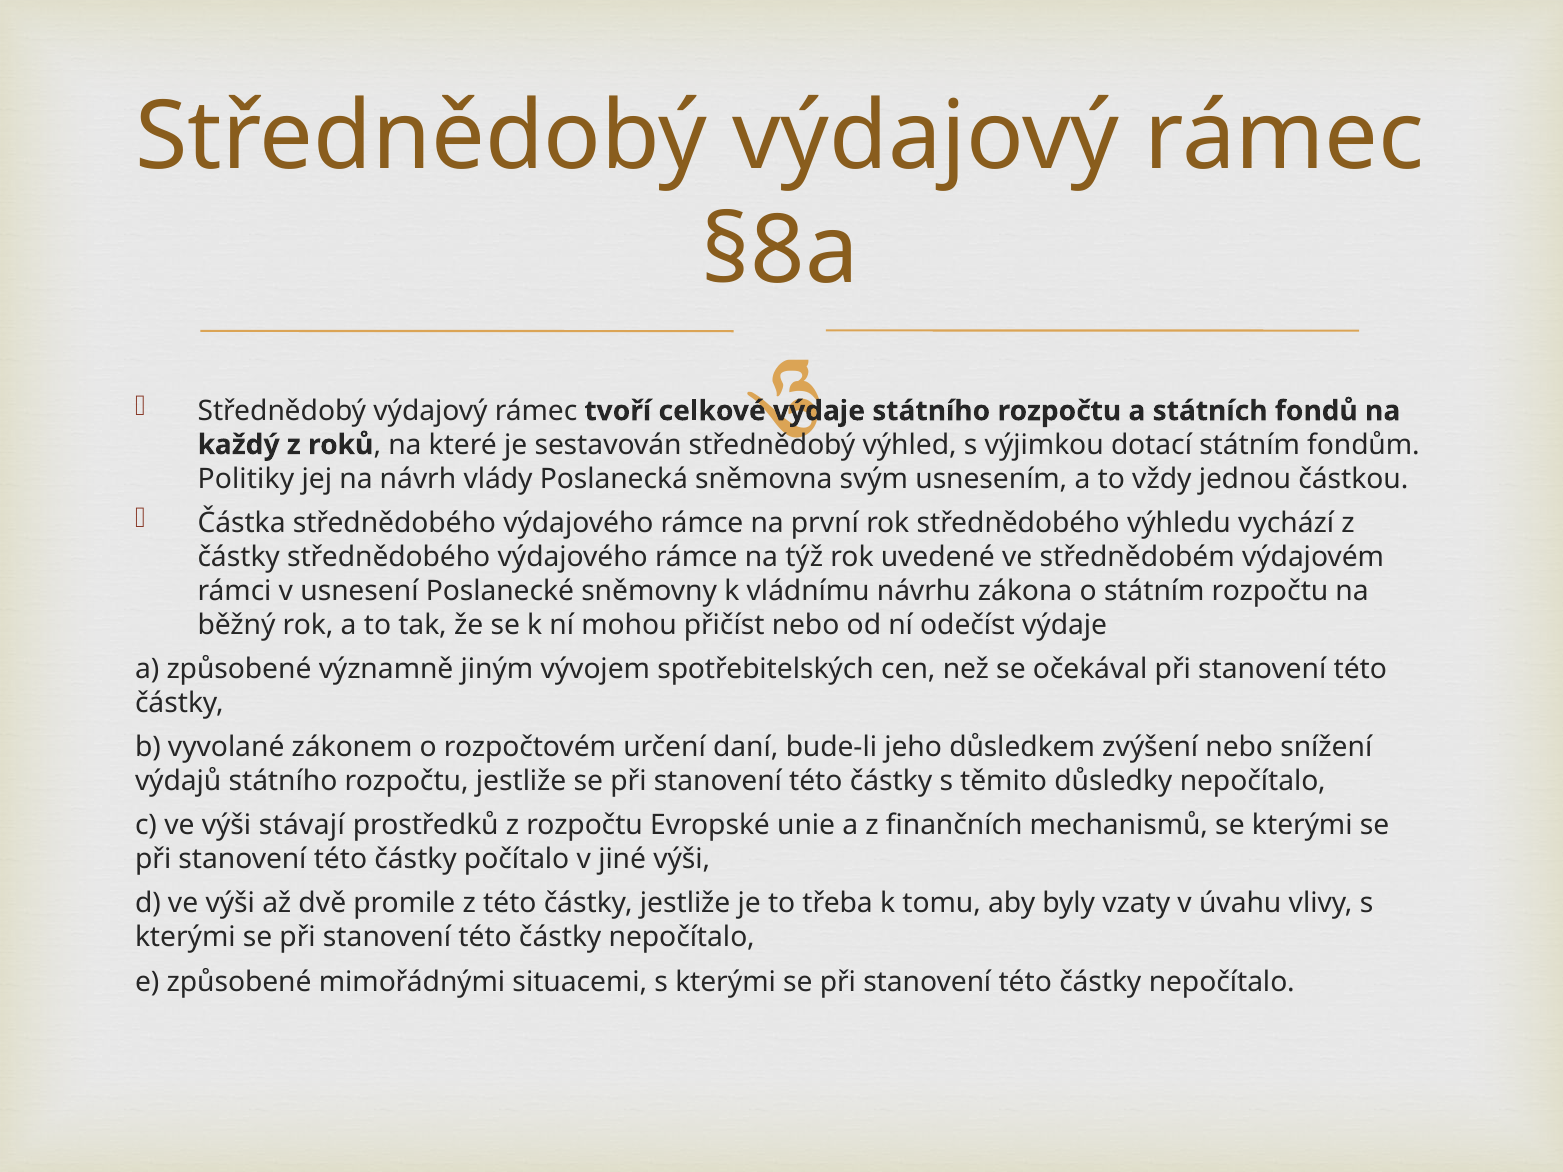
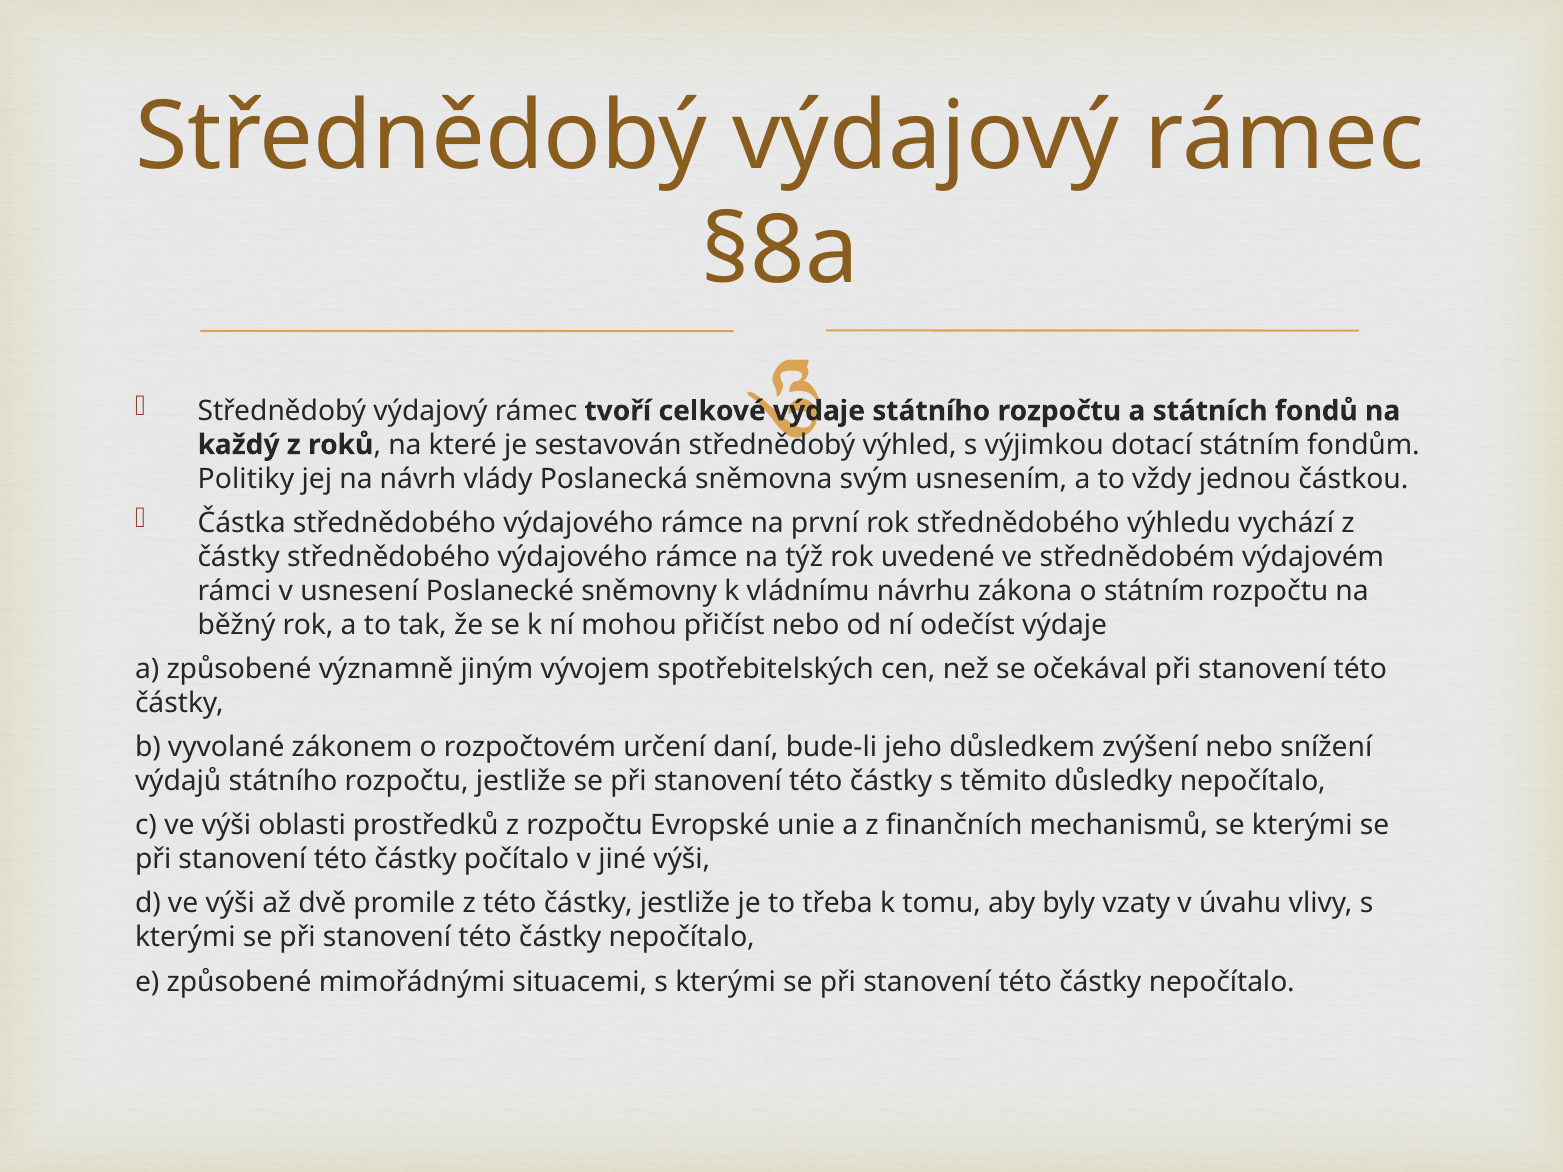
stávají: stávají -> oblasti
